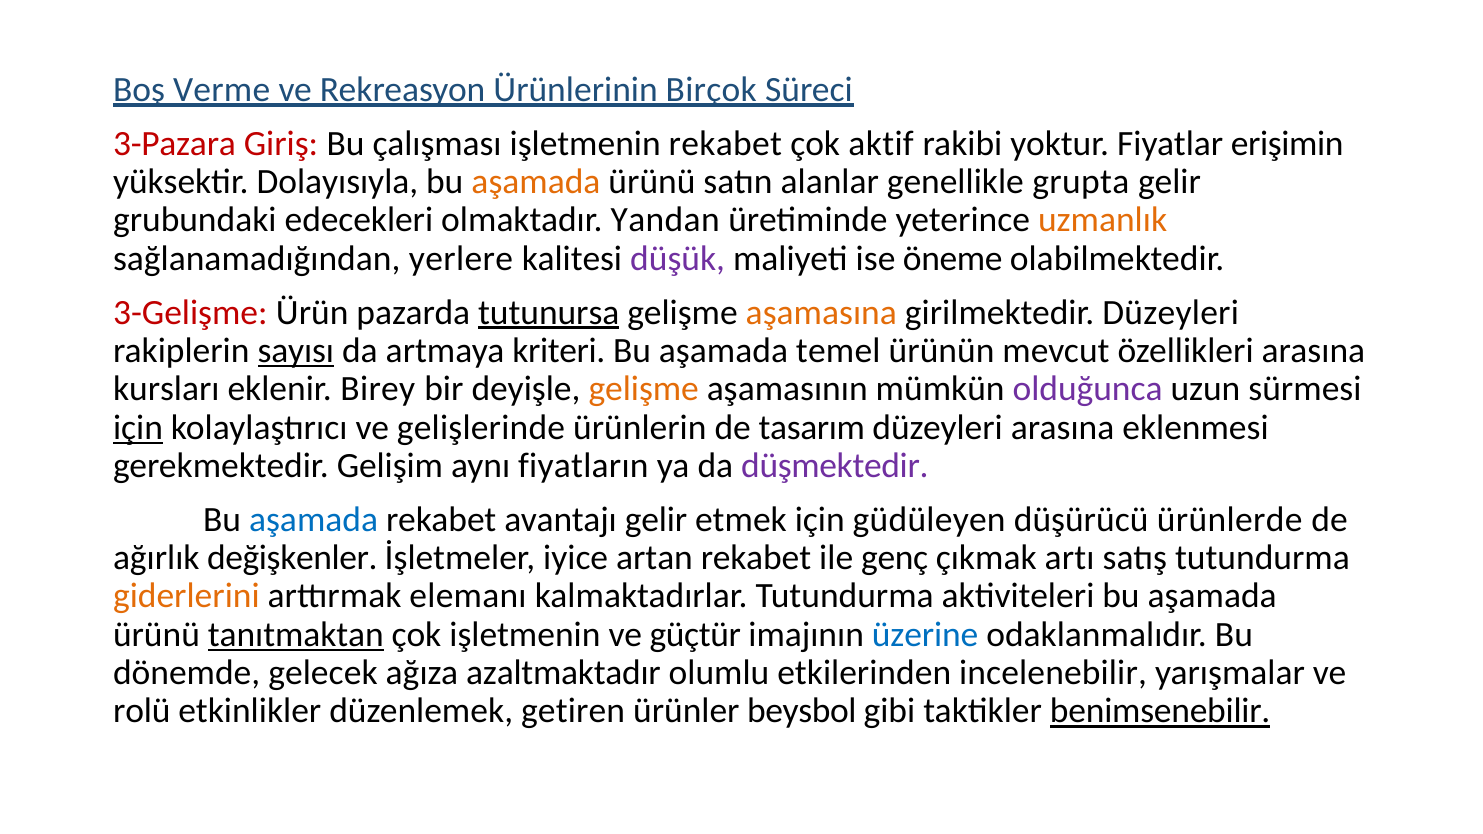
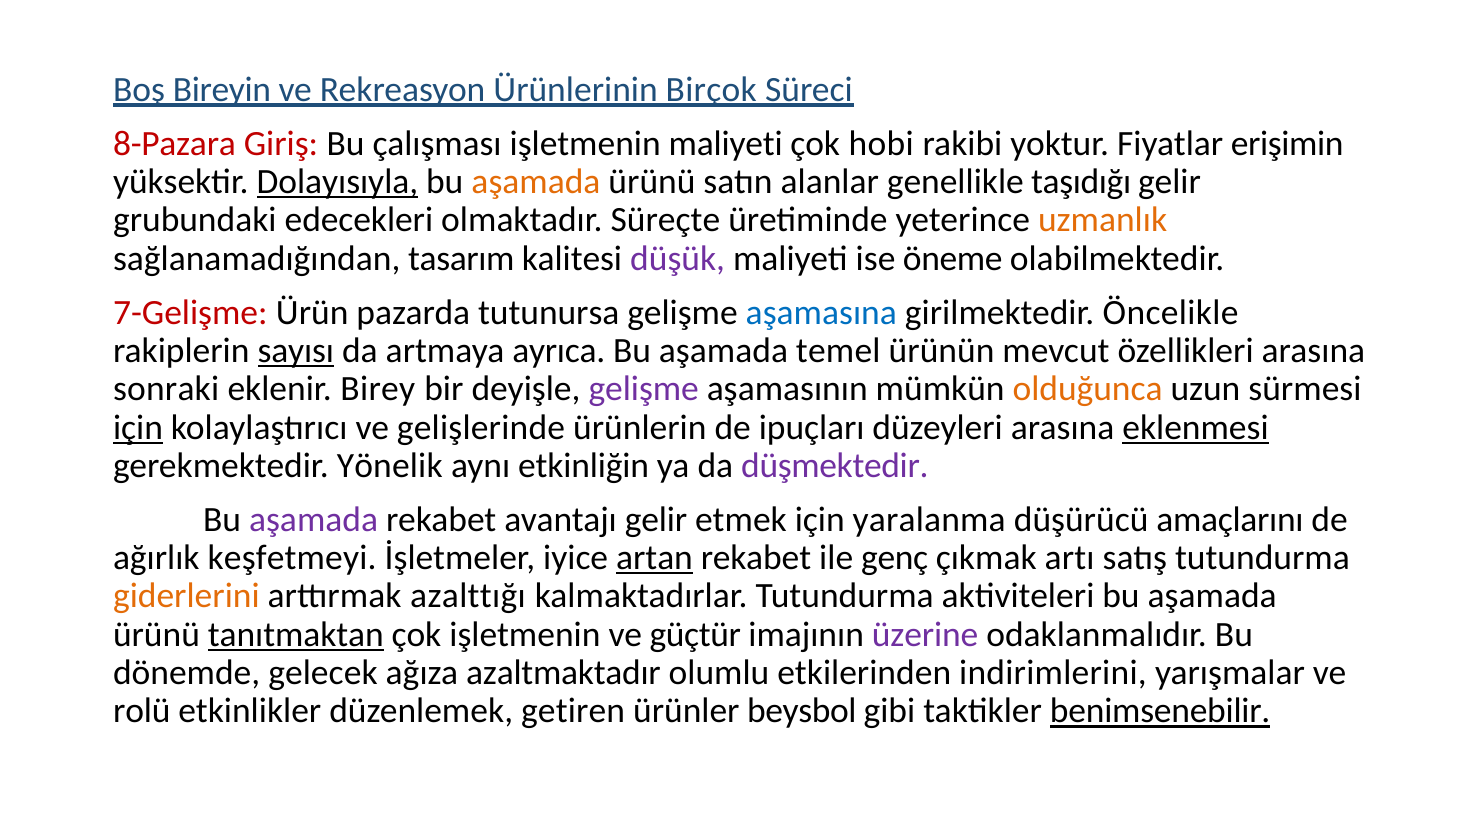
Verme: Verme -> Bireyin
3-Pazara: 3-Pazara -> 8-Pazara
işletmenin rekabet: rekabet -> maliyeti
aktif: aktif -> hobi
Dolayısıyla underline: none -> present
grupta: grupta -> taşıdığı
Yandan: Yandan -> Süreçte
yerlere: yerlere -> tasarım
3-Gelişme: 3-Gelişme -> 7-Gelişme
tutunursa underline: present -> none
aşamasına colour: orange -> blue
girilmektedir Düzeyleri: Düzeyleri -> Öncelikle
kriteri: kriteri -> ayrıca
kursları: kursları -> sonraki
gelişme at (644, 389) colour: orange -> purple
olduğunca colour: purple -> orange
tasarım: tasarım -> ipuçları
eklenmesi underline: none -> present
Gelişim: Gelişim -> Yönelik
fiyatların: fiyatların -> etkinliğin
aşamada at (314, 520) colour: blue -> purple
güdüleyen: güdüleyen -> yaralanma
ürünlerde: ürünlerde -> amaçlarını
değişkenler: değişkenler -> keşfetmeyi
artan underline: none -> present
elemanı: elemanı -> azalttığı
üzerine colour: blue -> purple
incelenebilir: incelenebilir -> indirimlerini
